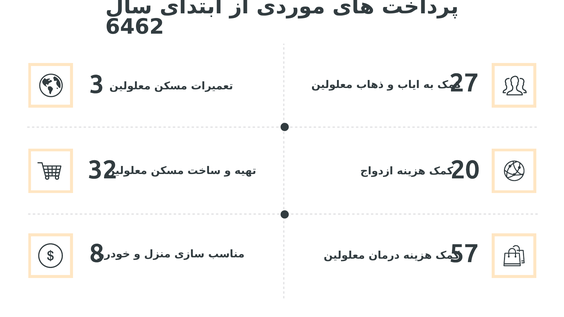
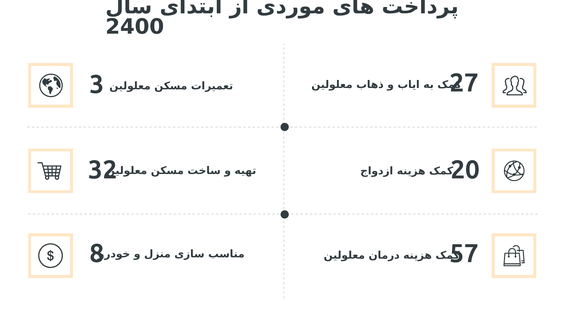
6462: 6462 -> 2400
